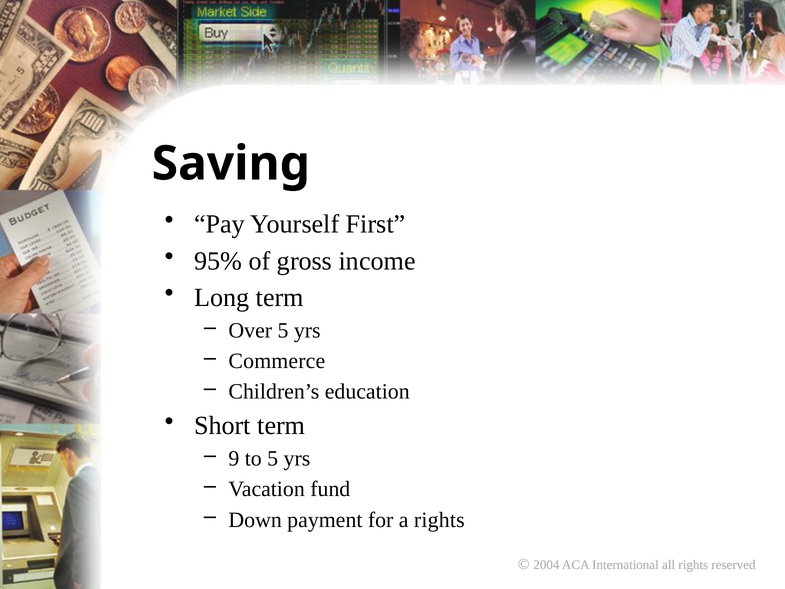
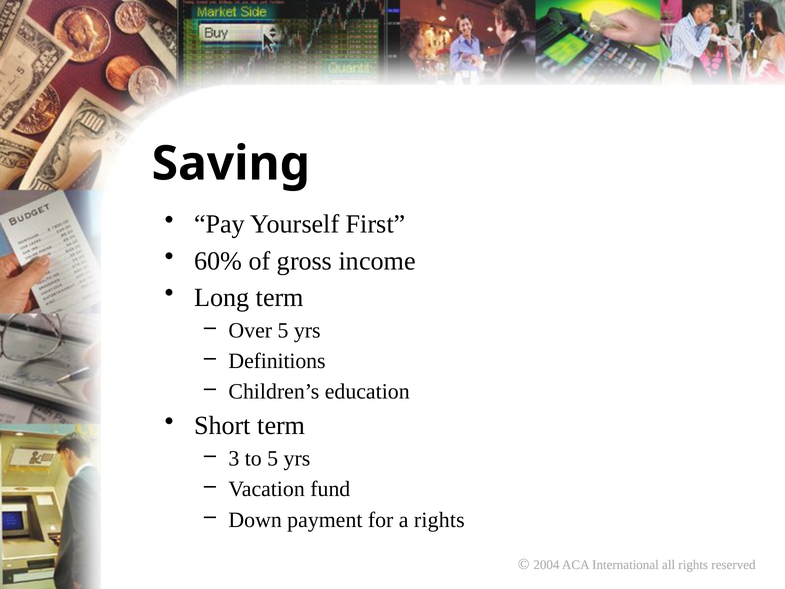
95%: 95% -> 60%
Commerce: Commerce -> Definitions
9: 9 -> 3
